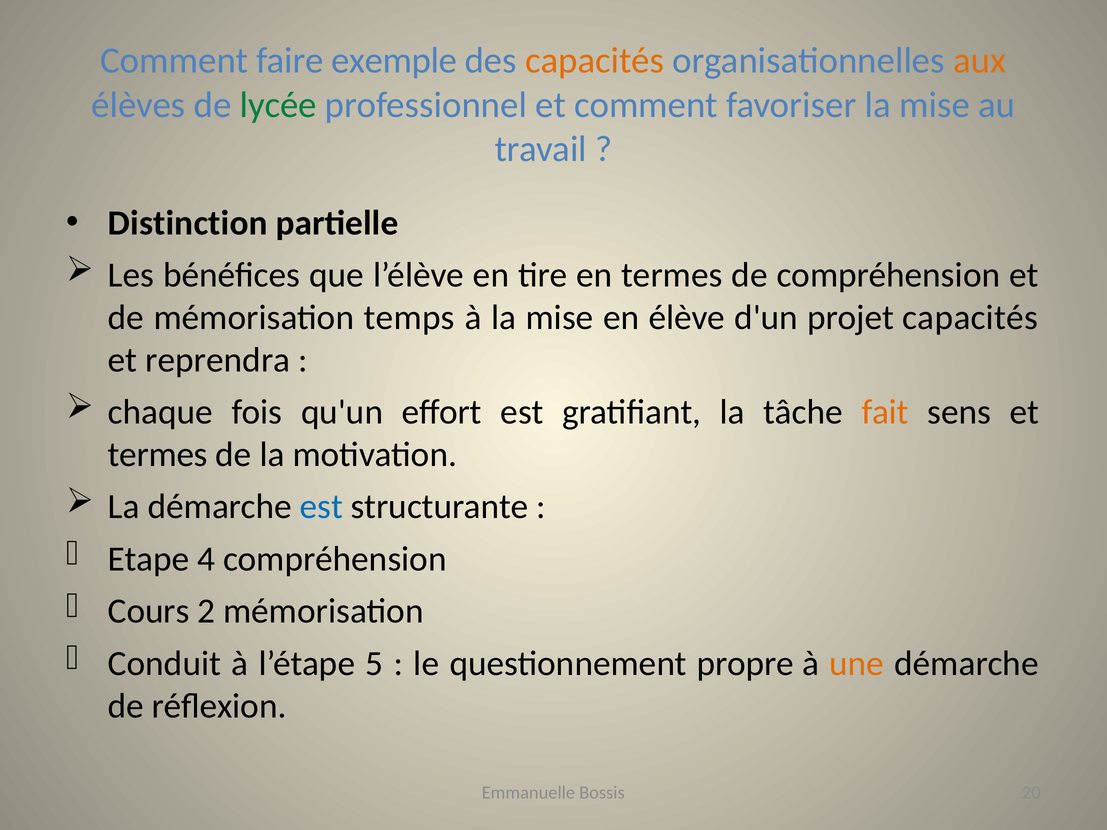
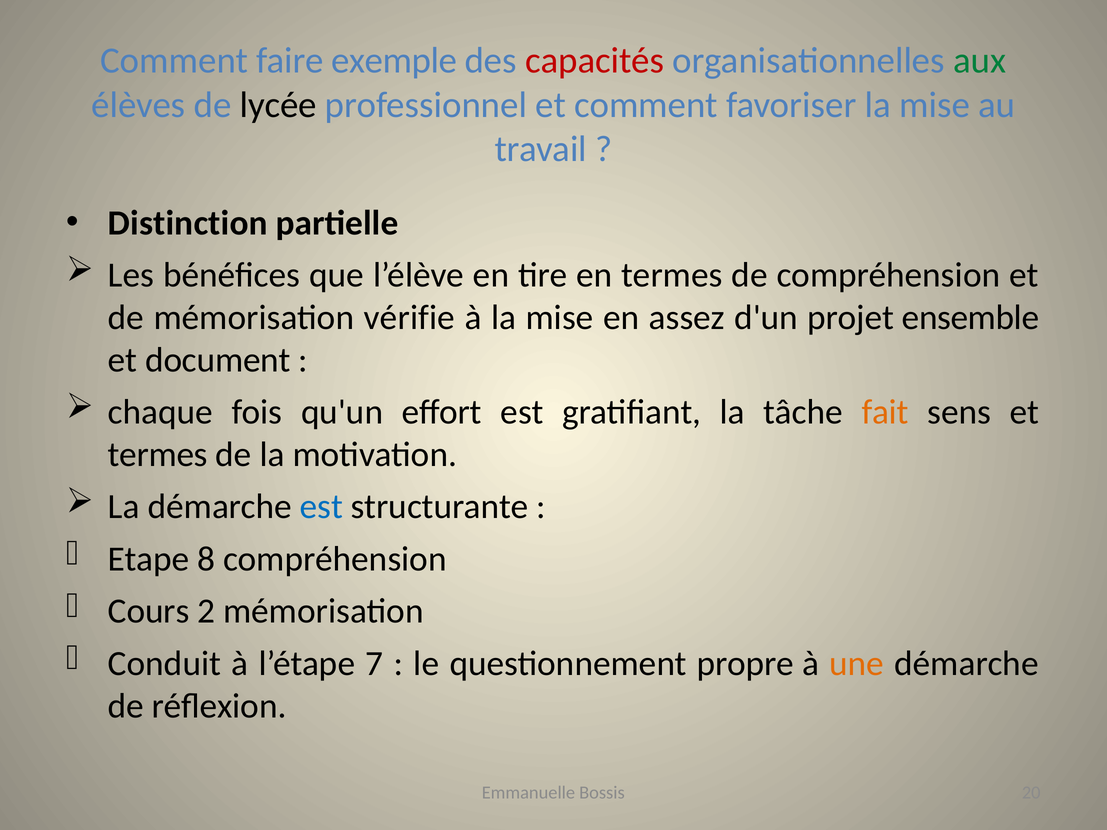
capacités at (595, 61) colour: orange -> red
aux colour: orange -> green
lycée colour: green -> black
temps: temps -> vérifie
élève: élève -> assez
projet capacités: capacités -> ensemble
reprendra: reprendra -> document
4: 4 -> 8
5: 5 -> 7
